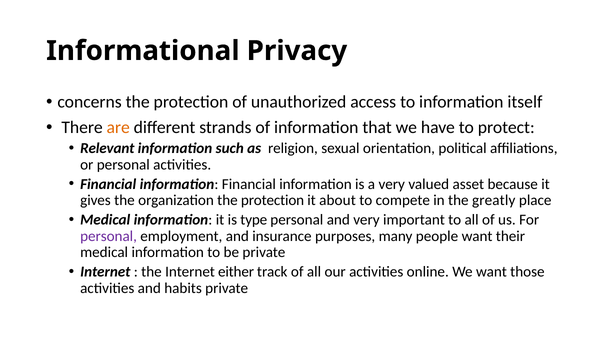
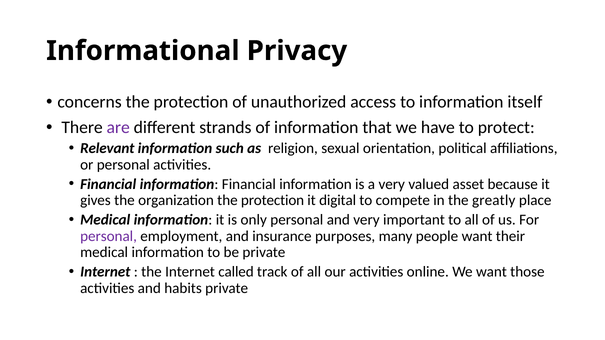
are colour: orange -> purple
about: about -> digital
type: type -> only
either: either -> called
